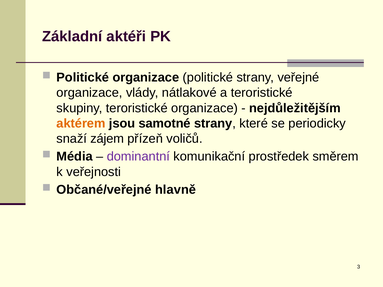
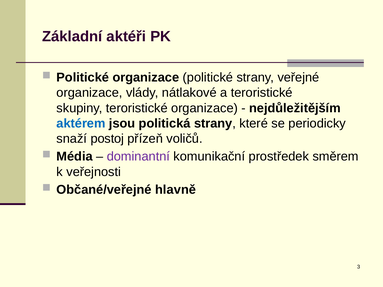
aktérem colour: orange -> blue
samotné: samotné -> politická
zájem: zájem -> postoj
